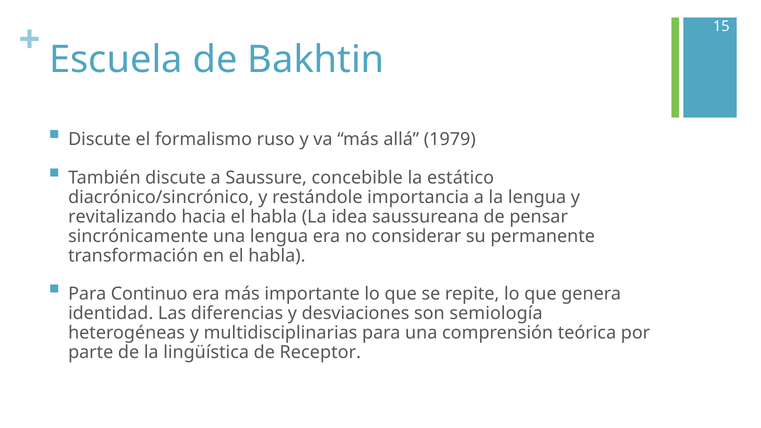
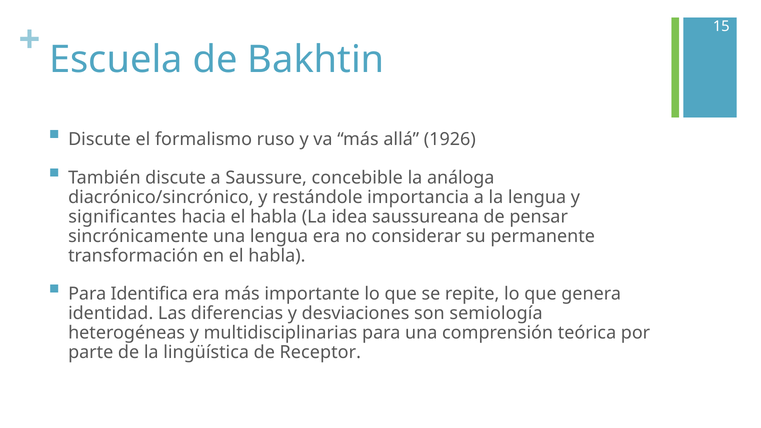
1979: 1979 -> 1926
estático: estático -> análoga
revitalizando: revitalizando -> significantes
Continuo: Continuo -> Identifica
